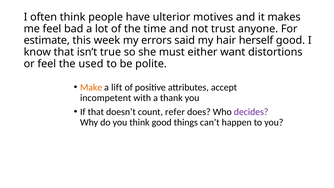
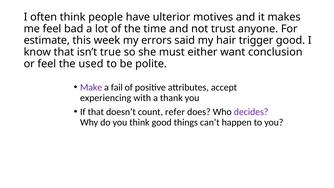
herself: herself -> trigger
distortions: distortions -> conclusion
Make colour: orange -> purple
lift: lift -> fail
incompetent: incompetent -> experiencing
